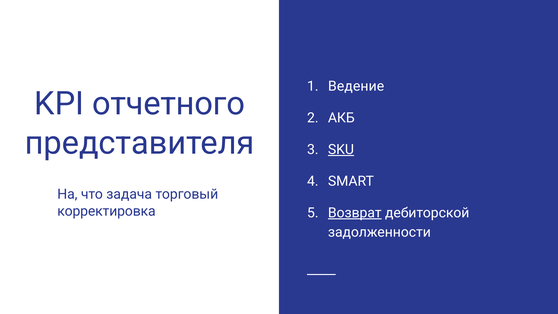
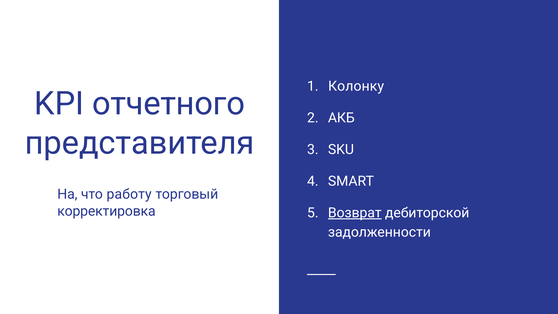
Ведение: Ведение -> Колонку
SKU underline: present -> none
задача: задача -> работу
